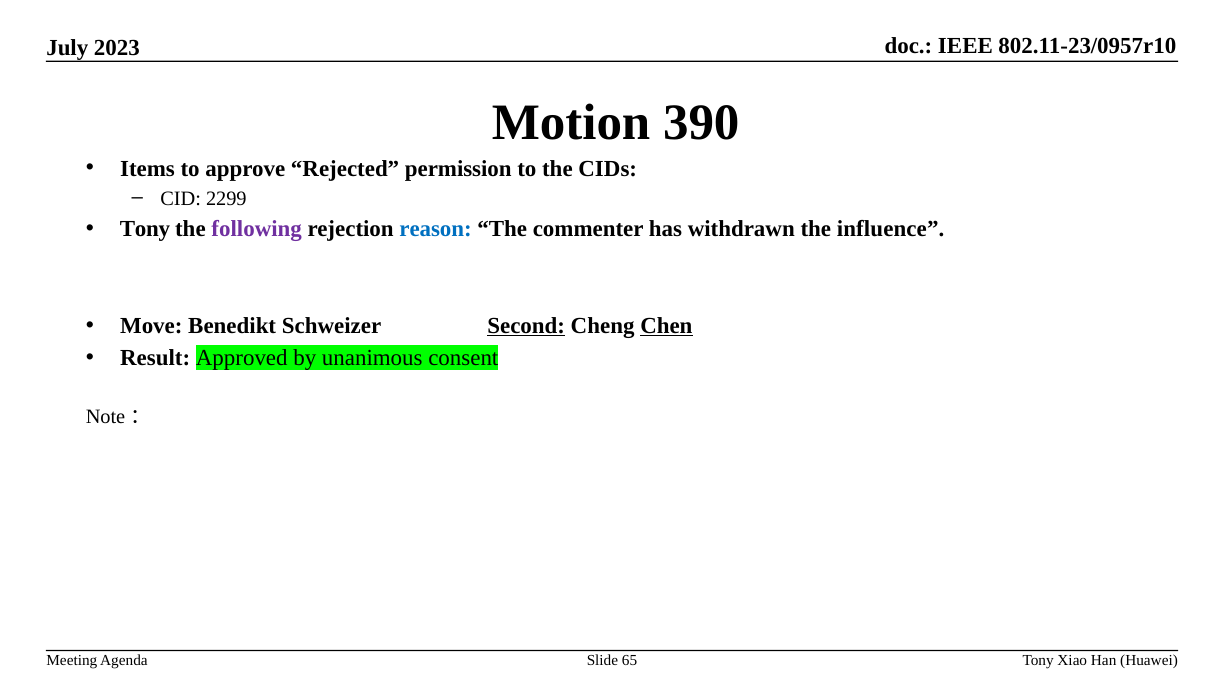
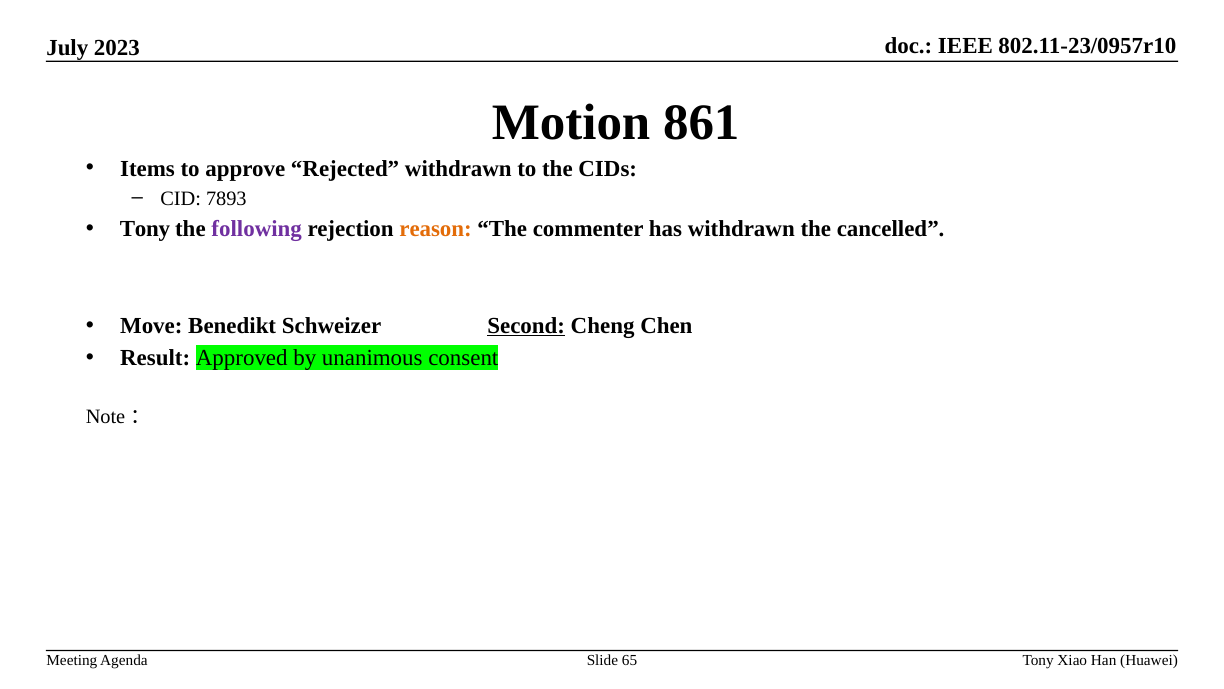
390: 390 -> 861
Rejected permission: permission -> withdrawn
2299: 2299 -> 7893
reason colour: blue -> orange
influence: influence -> cancelled
Chen underline: present -> none
